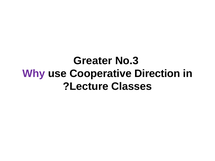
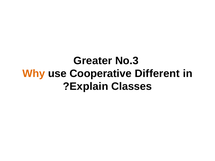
Why colour: purple -> orange
Direction: Direction -> Different
Lecture: Lecture -> Explain
